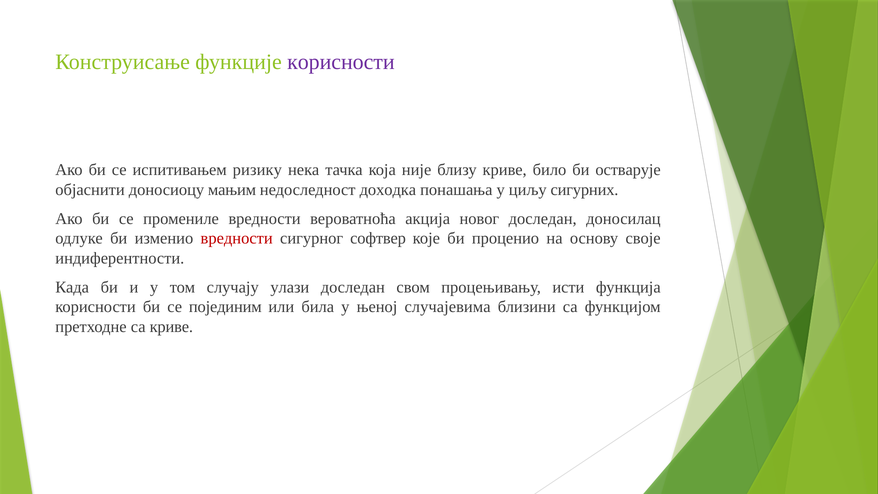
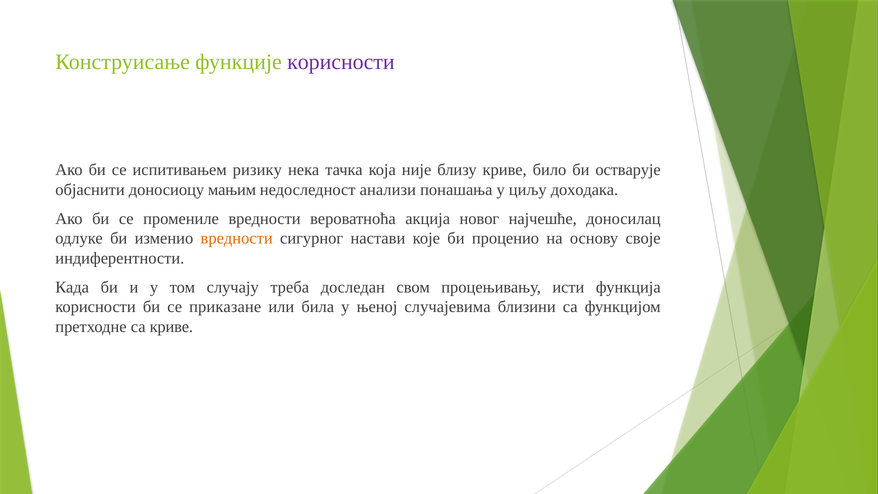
доходка: доходка -> анализи
сигурних: сигурних -> доходака
новог доследан: доследан -> најчешће
вредности at (237, 238) colour: red -> orange
софтвер: софтвер -> настави
улази: улази -> треба
појединим: појединим -> приказане
